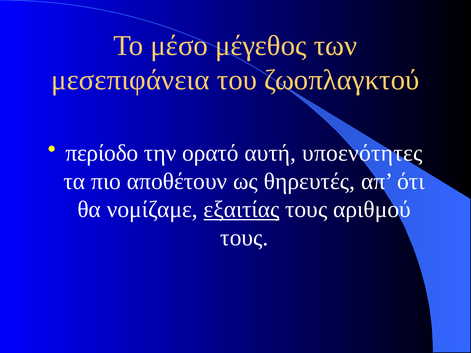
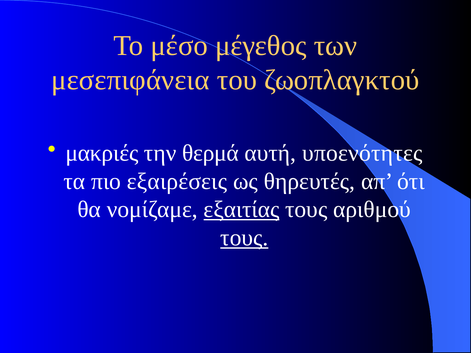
περίοδο: περίοδο -> μακριές
ορατό: ορατό -> θερμά
αποθέτουν: αποθέτουν -> εξαιρέσεις
τους at (244, 238) underline: none -> present
